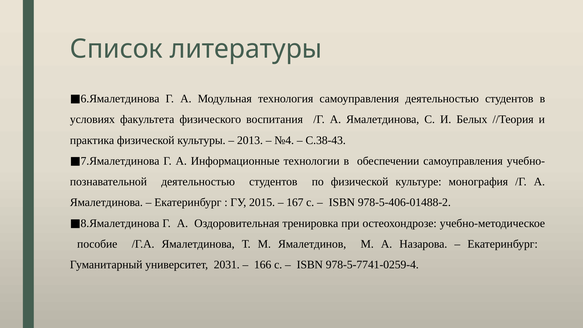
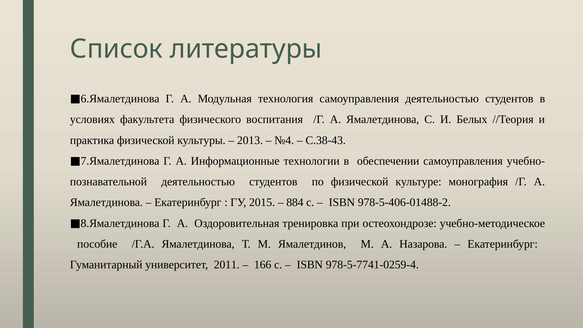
167: 167 -> 884
2031: 2031 -> 2011
